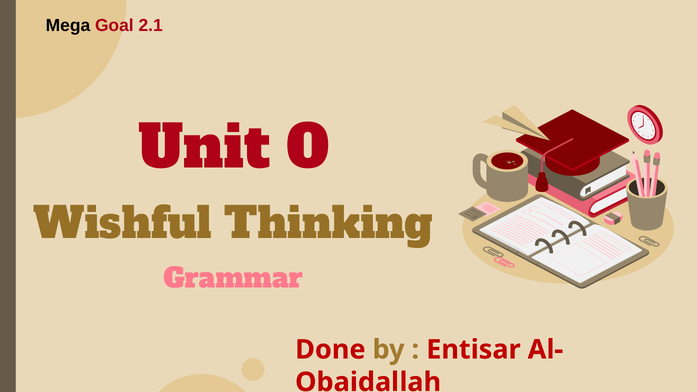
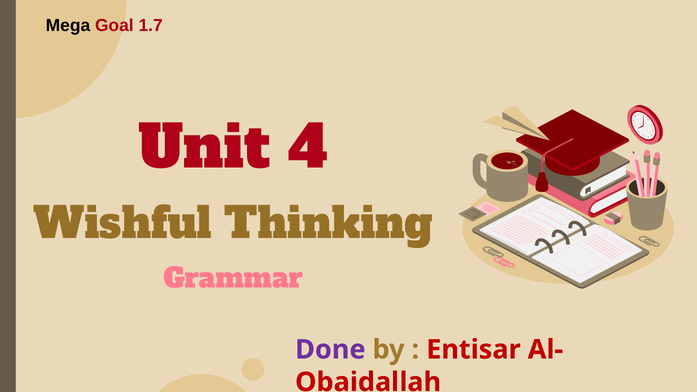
2.1: 2.1 -> 1.7
0: 0 -> 4
Done colour: red -> purple
